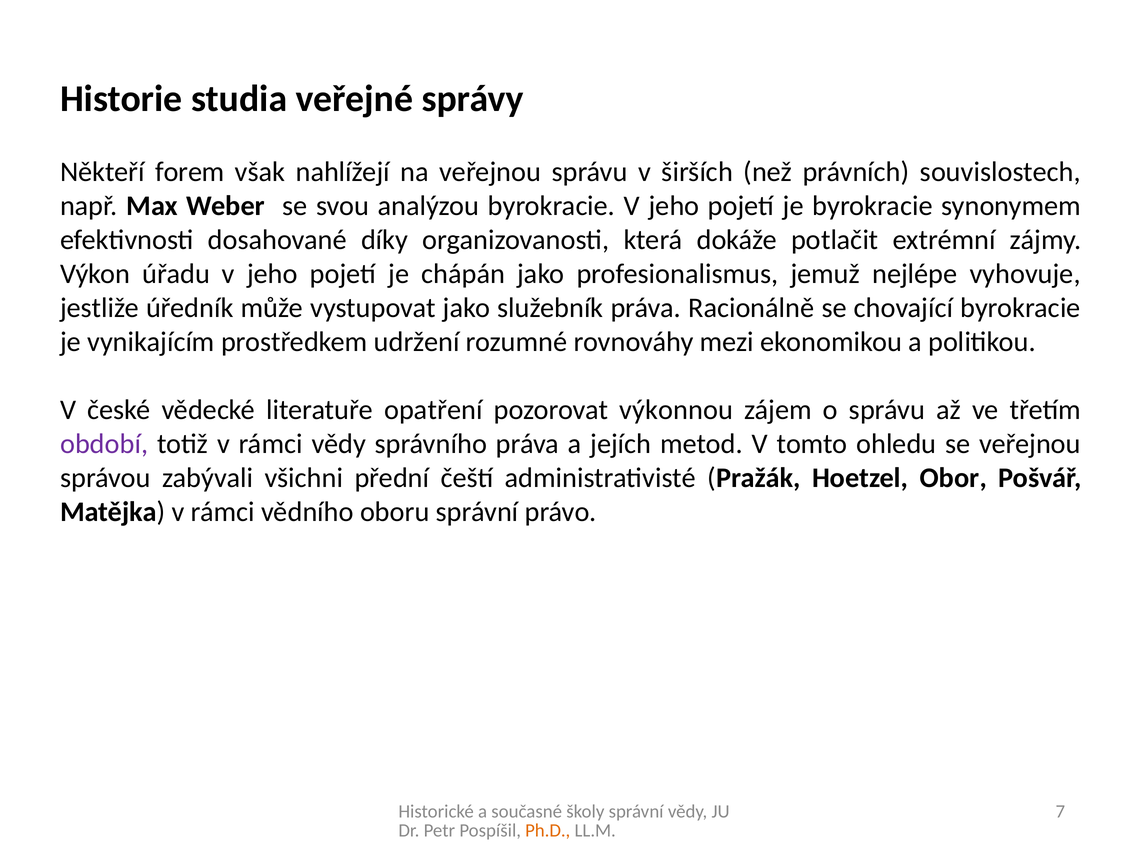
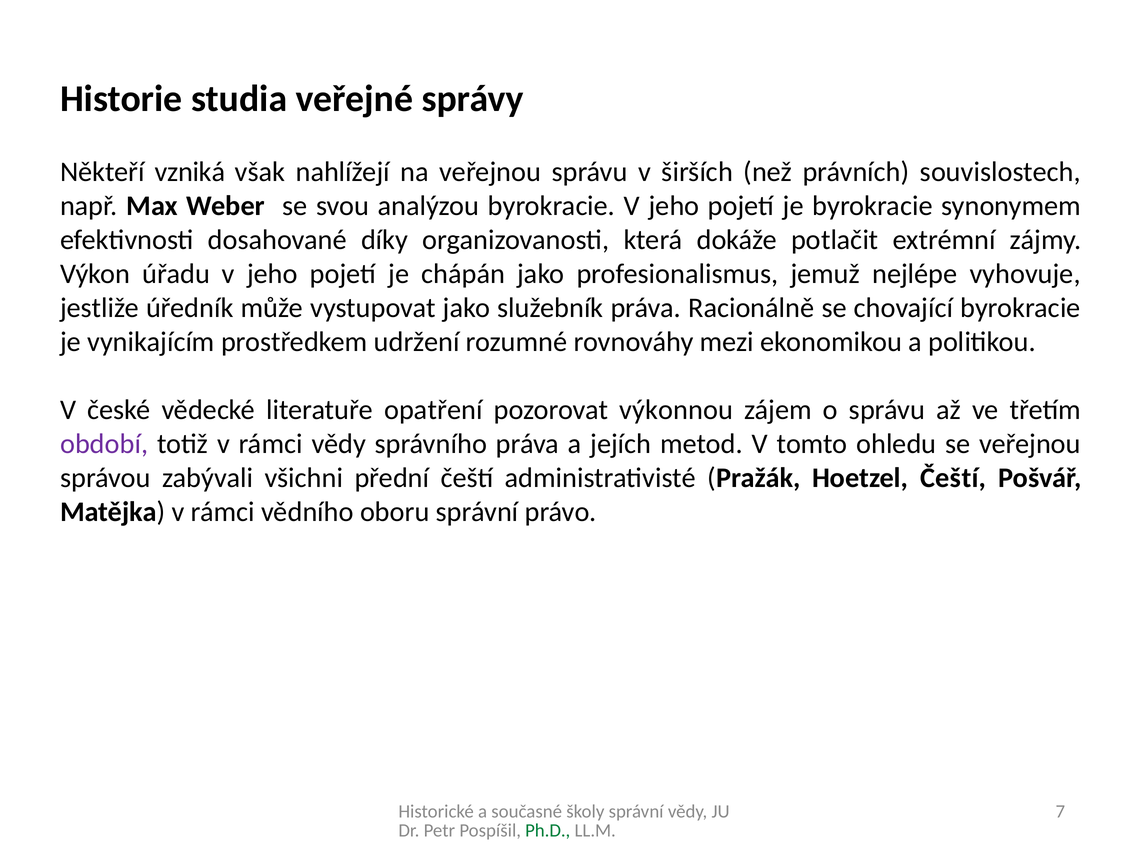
forem: forem -> vzniká
Hoetzel Obor: Obor -> Čeští
Ph.D colour: orange -> green
